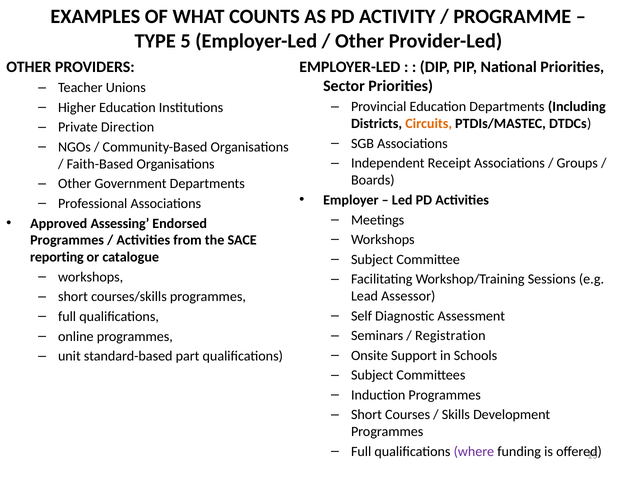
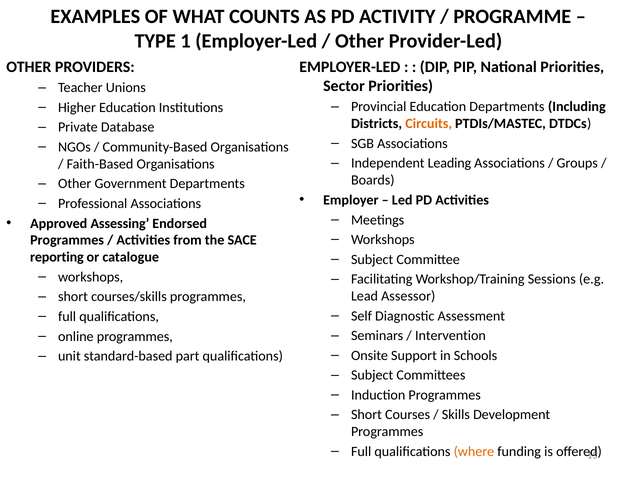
5: 5 -> 1
Direction: Direction -> Database
Receipt: Receipt -> Leading
Registration: Registration -> Intervention
where colour: purple -> orange
